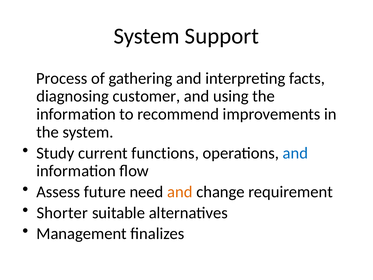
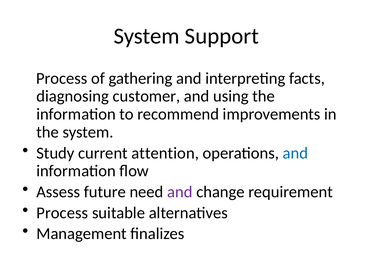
functions: functions -> attention
and at (180, 192) colour: orange -> purple
Shorter at (62, 213): Shorter -> Process
